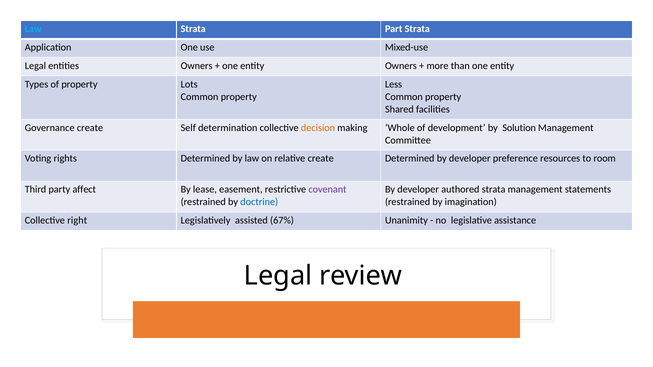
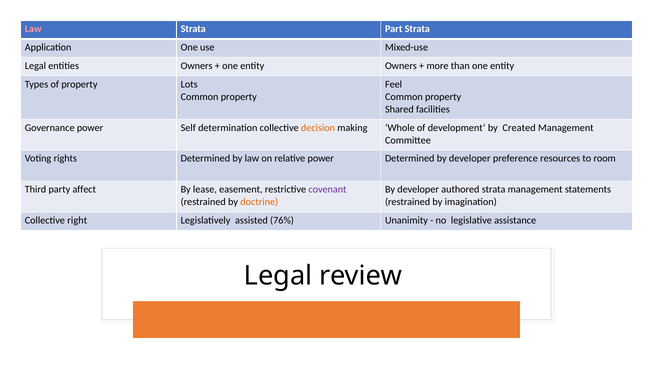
Law at (33, 29) colour: light blue -> pink
Less: Less -> Feel
Governance create: create -> power
Solution: Solution -> Created
relative create: create -> power
doctrine colour: blue -> orange
67%: 67% -> 76%
